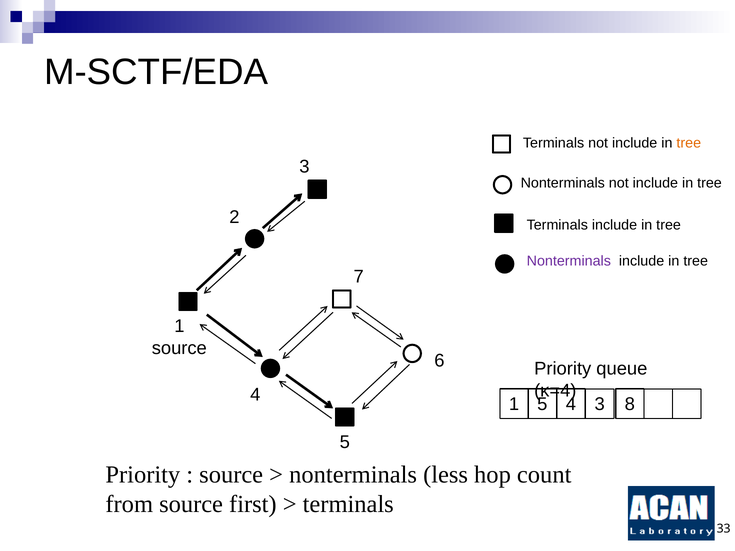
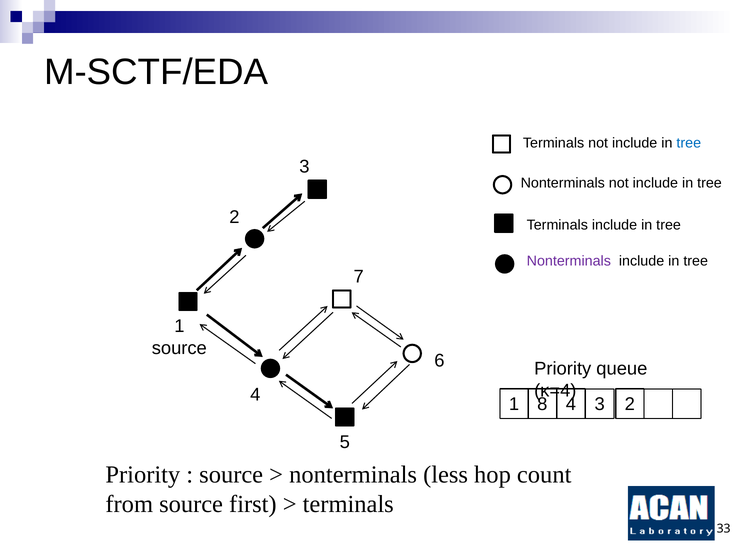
tree at (689, 143) colour: orange -> blue
1 5: 5 -> 8
4 8: 8 -> 2
